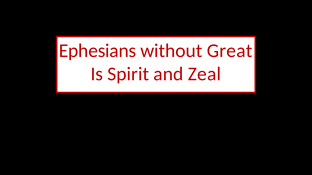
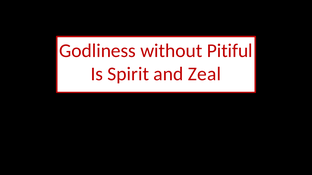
Ephesians: Ephesians -> Godliness
Great: Great -> Pitiful
